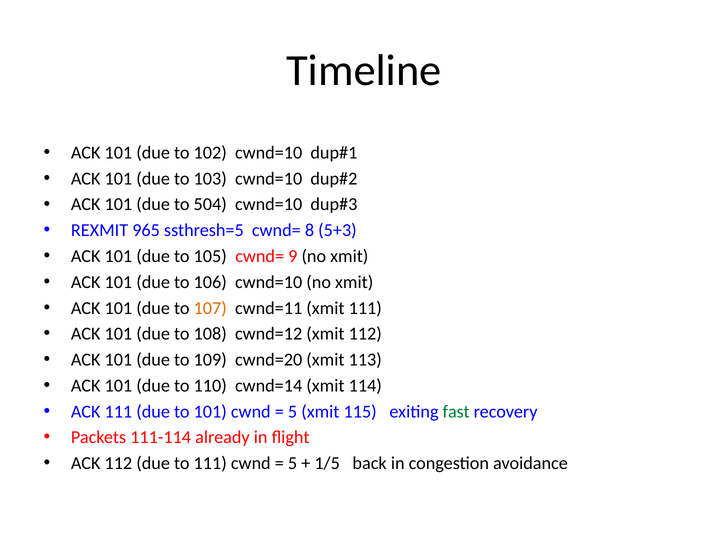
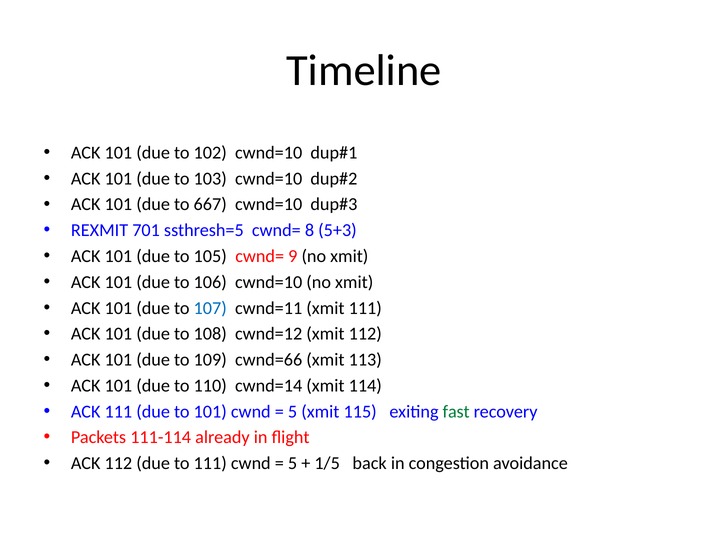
504: 504 -> 667
965: 965 -> 701
107 colour: orange -> blue
cwnd=20: cwnd=20 -> cwnd=66
